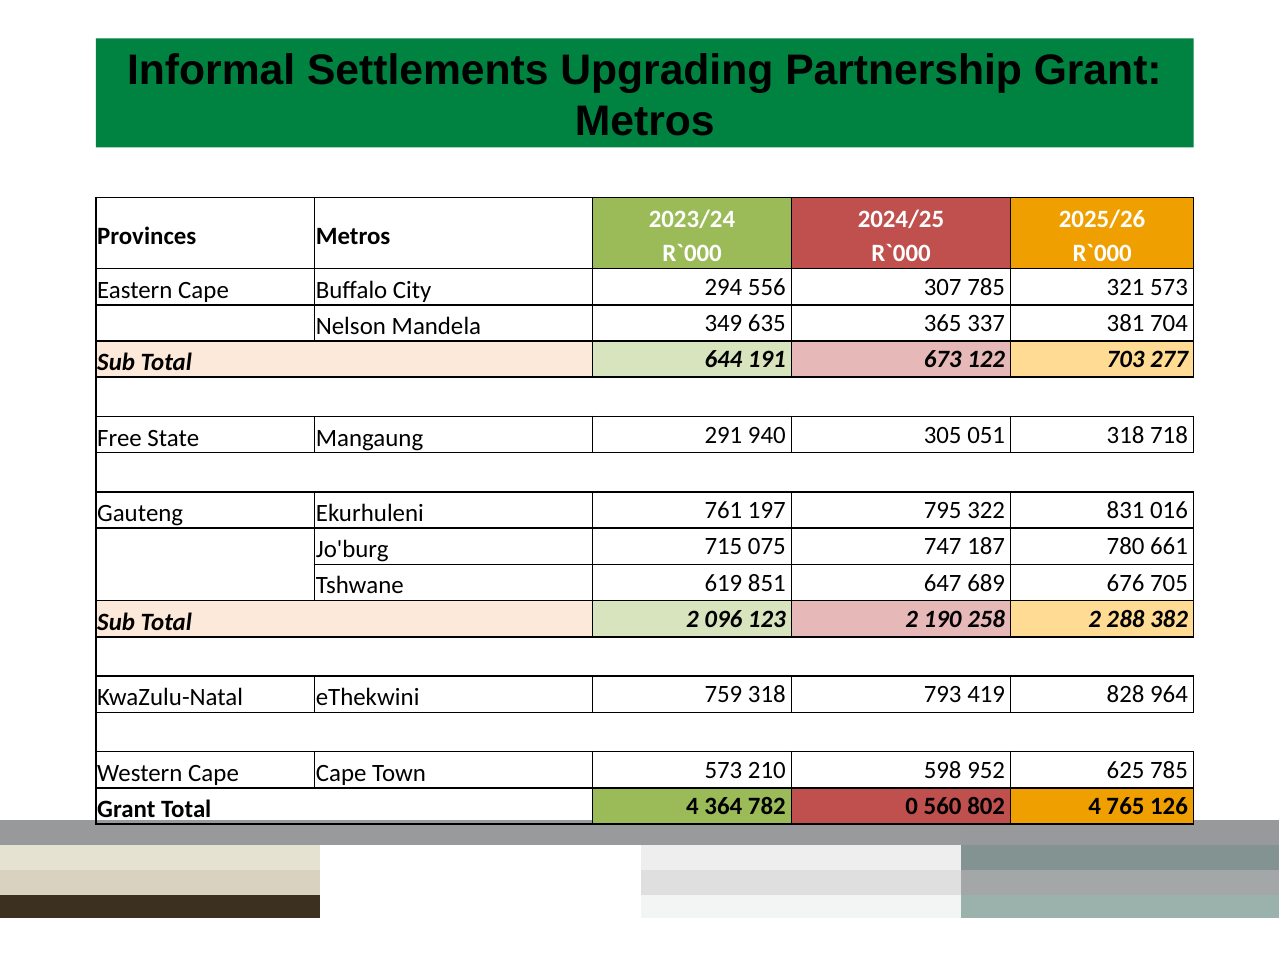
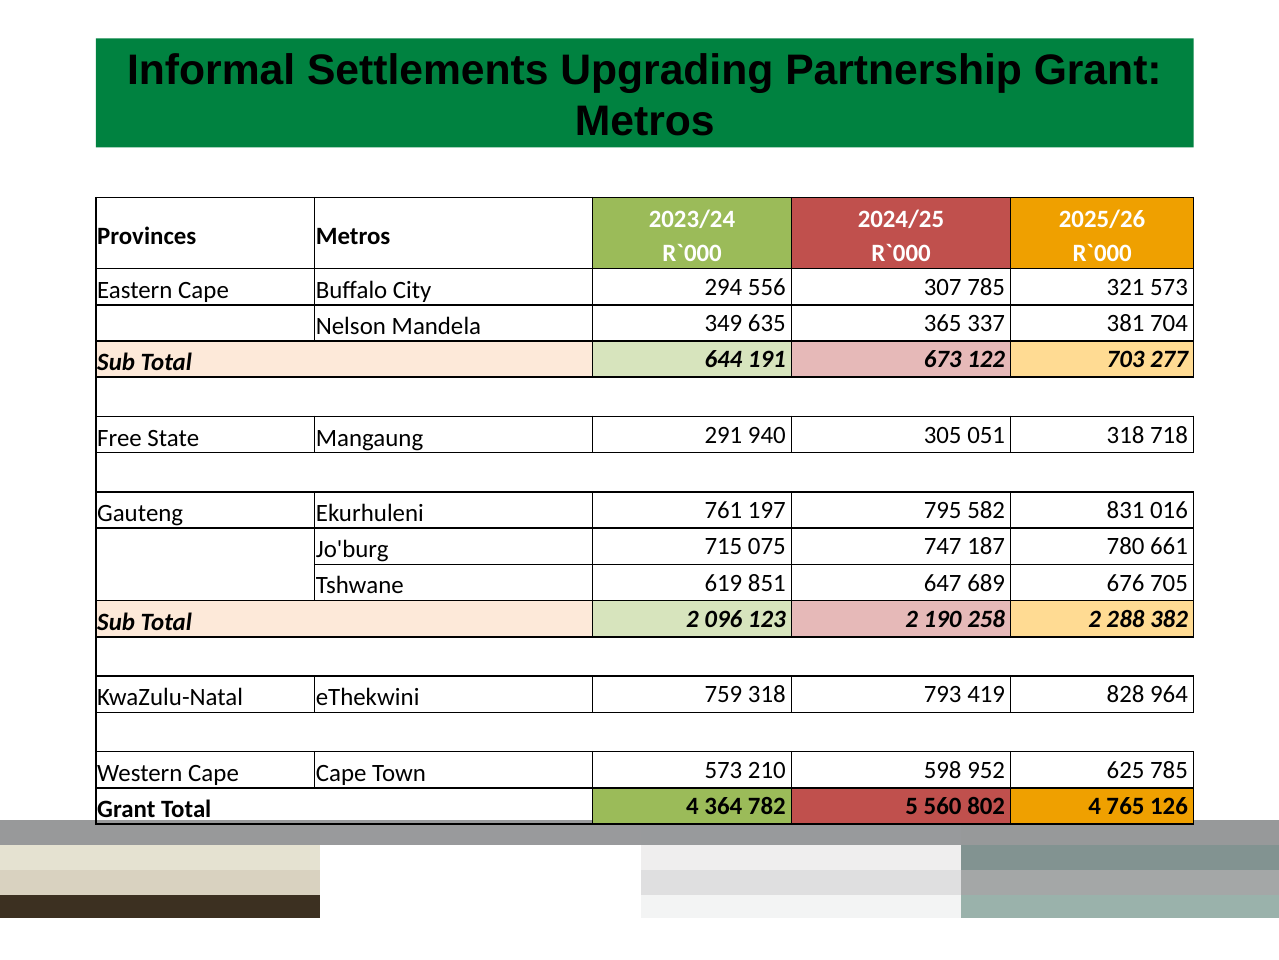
322: 322 -> 582
0: 0 -> 5
